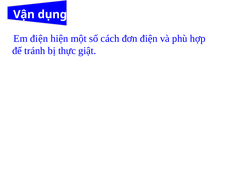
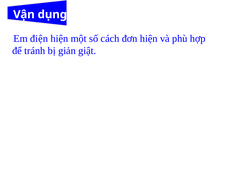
đơn điện: điện -> hiện
thực: thực -> giản
